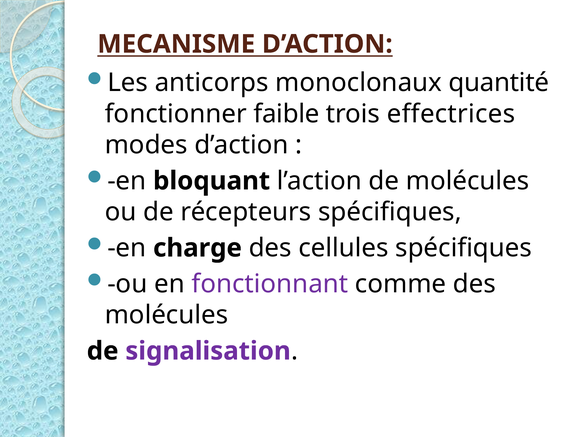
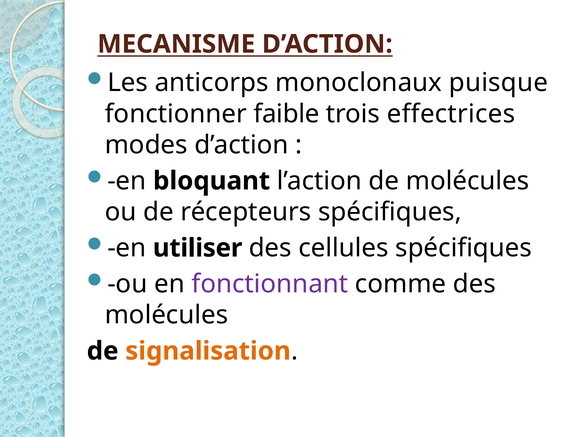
quantité: quantité -> puisque
charge: charge -> utiliser
signalisation colour: purple -> orange
